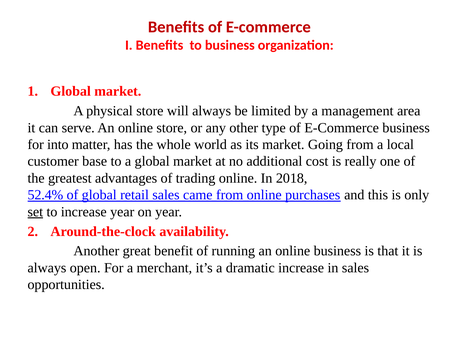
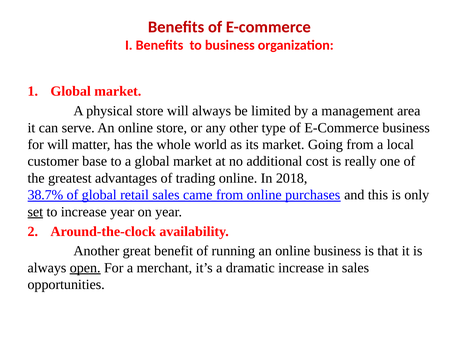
for into: into -> will
52.4%: 52.4% -> 38.7%
open underline: none -> present
